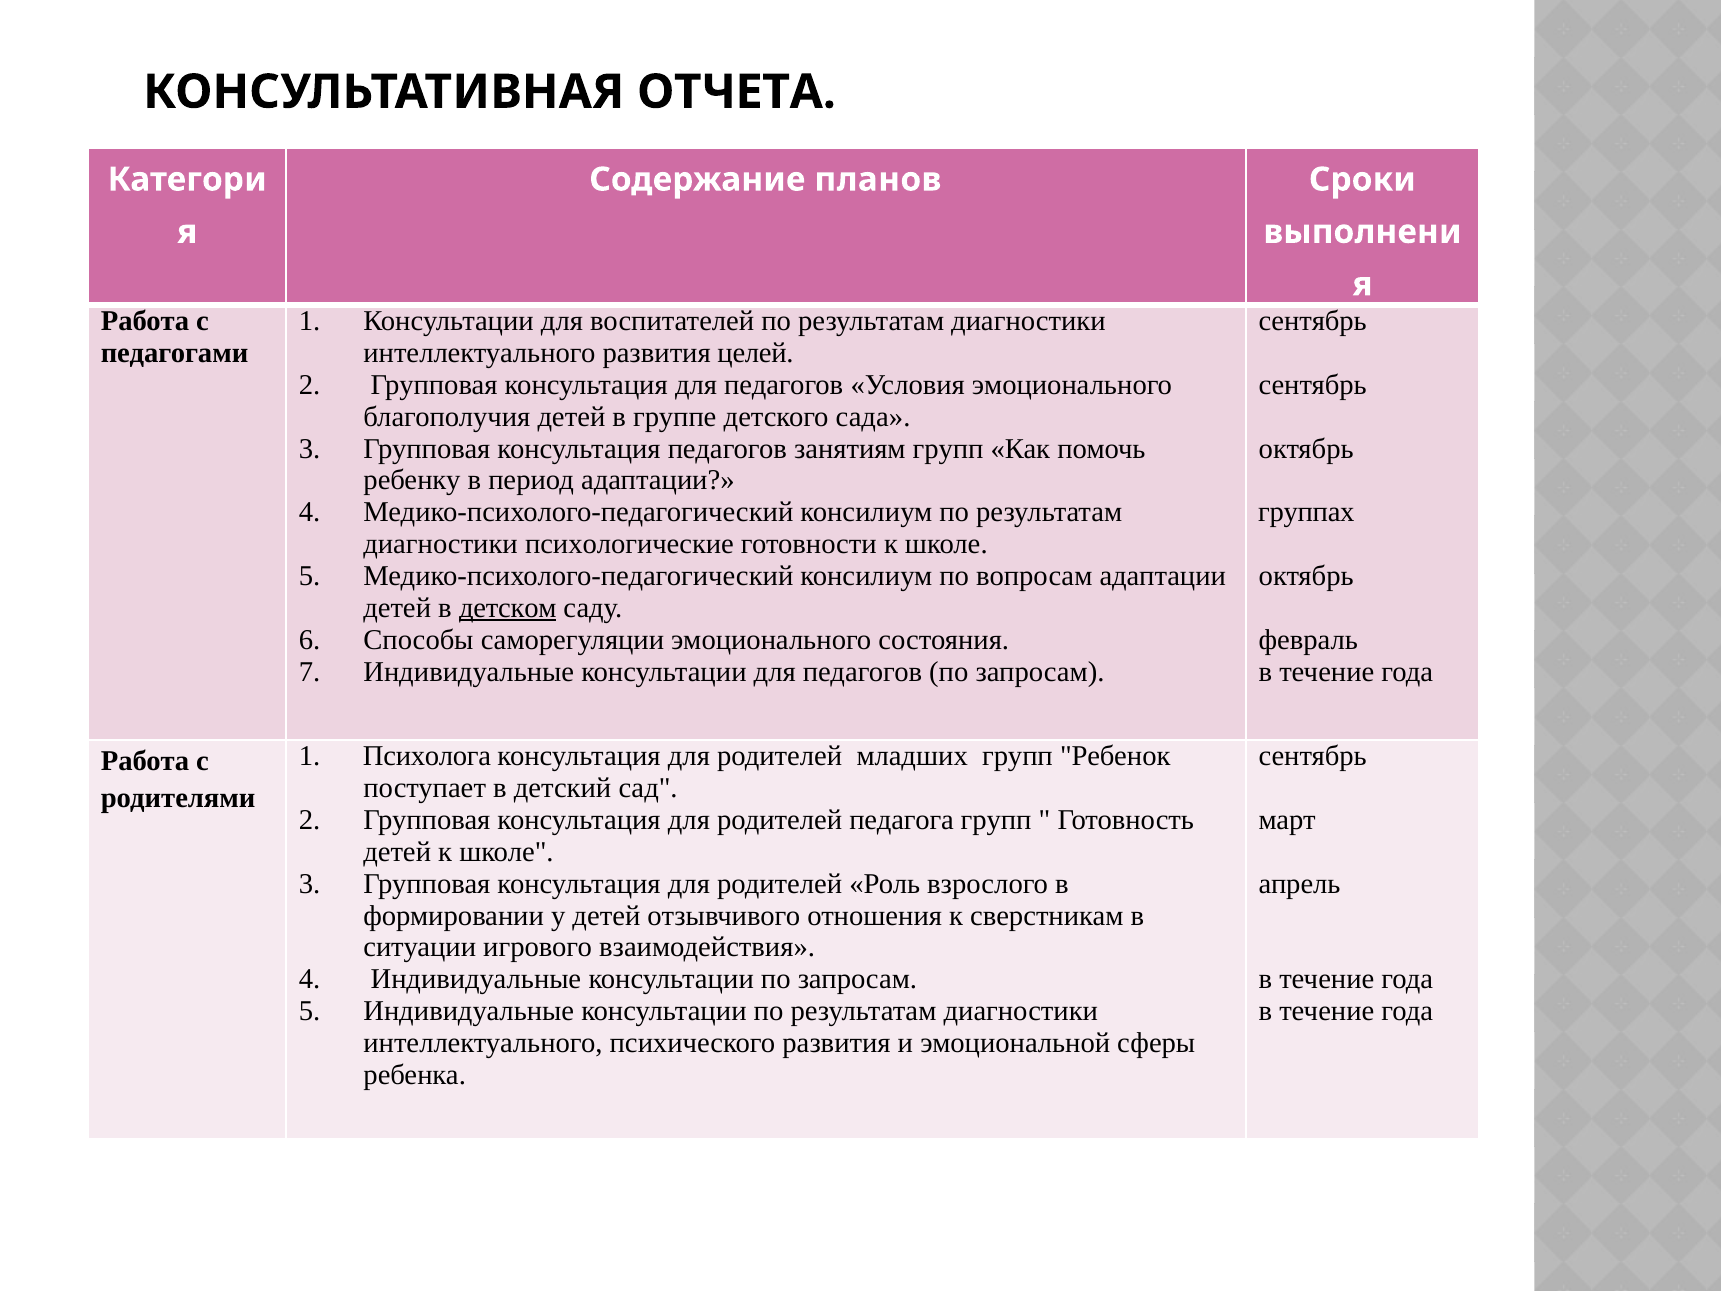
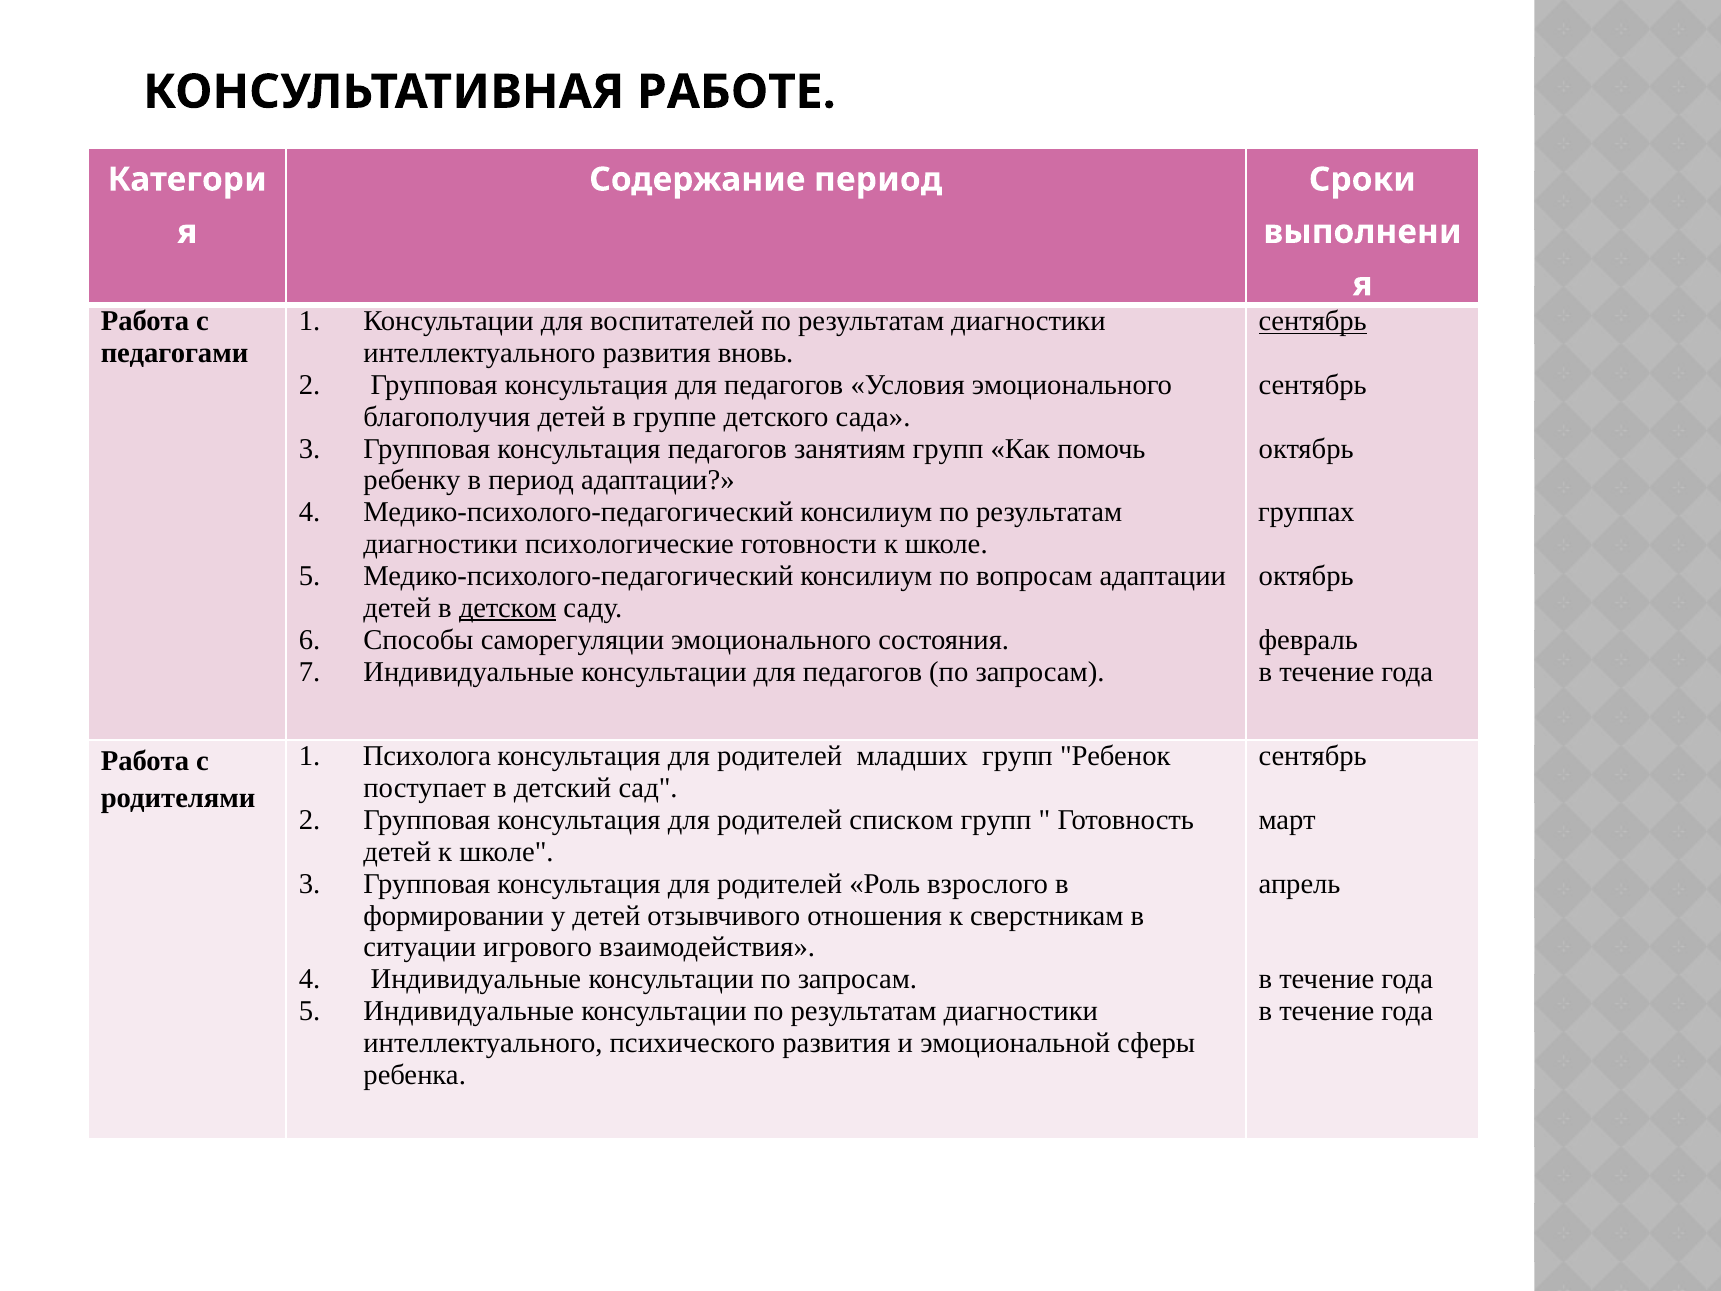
ОТЧЕТА: ОТЧЕТА -> РАБОТЕ
Содержание планов: планов -> период
сентябрь at (1313, 321) underline: none -> present
целей: целей -> вновь
педагога: педагога -> списком
